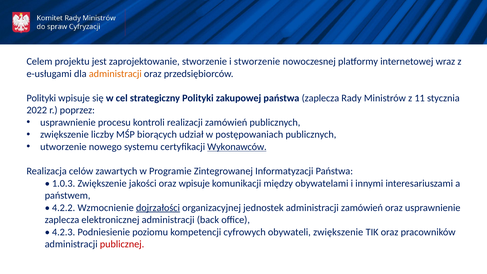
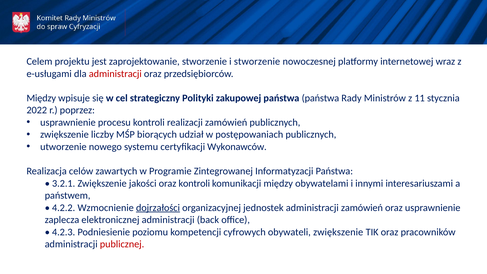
administracji at (115, 74) colour: orange -> red
Polityki at (41, 98): Polityki -> Między
państwa zaplecza: zaplecza -> państwa
Wykonawców underline: present -> none
1.0.3: 1.0.3 -> 3.2.1
oraz wpisuje: wpisuje -> kontroli
